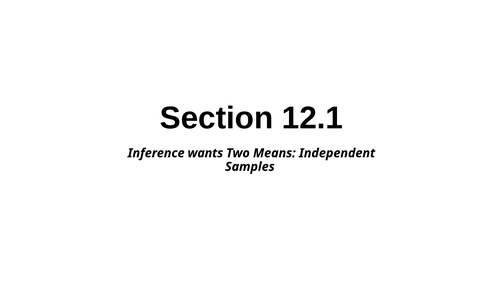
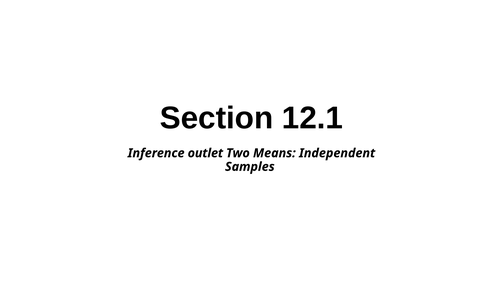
wants: wants -> outlet
